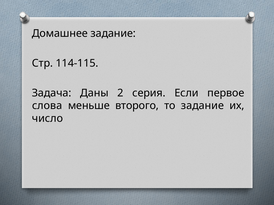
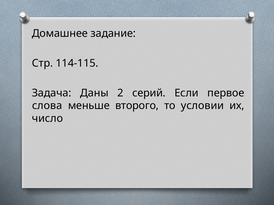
серия: серия -> серий
то задание: задание -> условии
